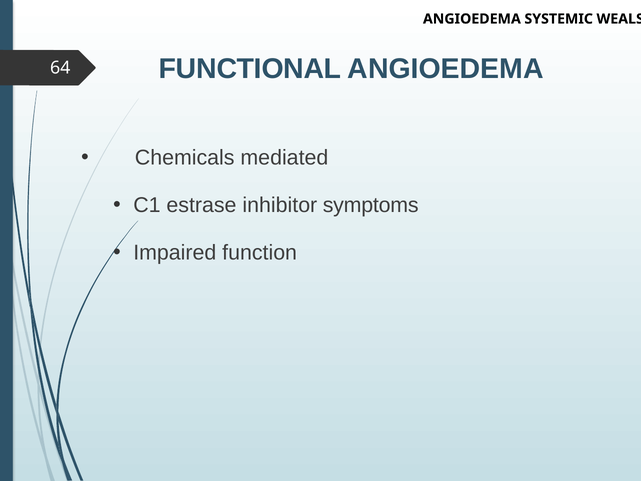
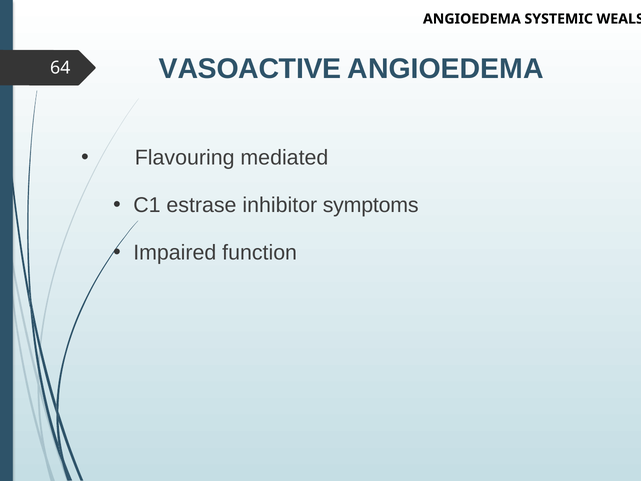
FUNCTIONAL: FUNCTIONAL -> VASOACTIVE
Chemicals: Chemicals -> Flavouring
